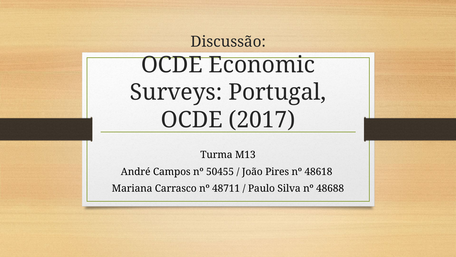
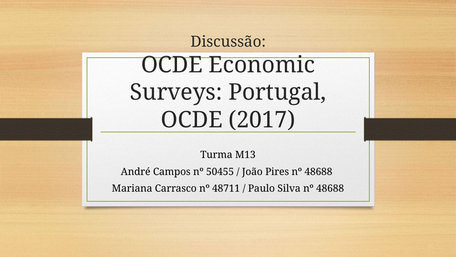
Pires nº 48618: 48618 -> 48688
